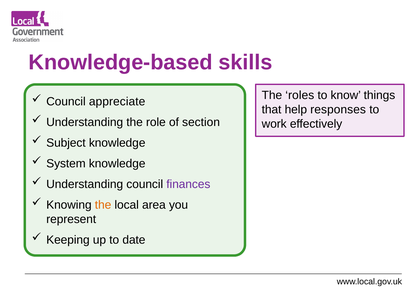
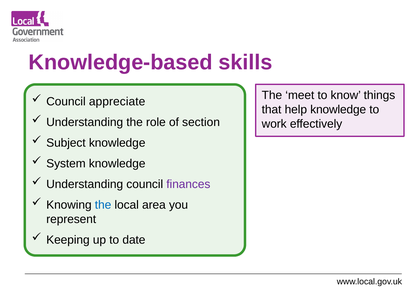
roles: roles -> meet
help responses: responses -> knowledge
the at (103, 205) colour: orange -> blue
